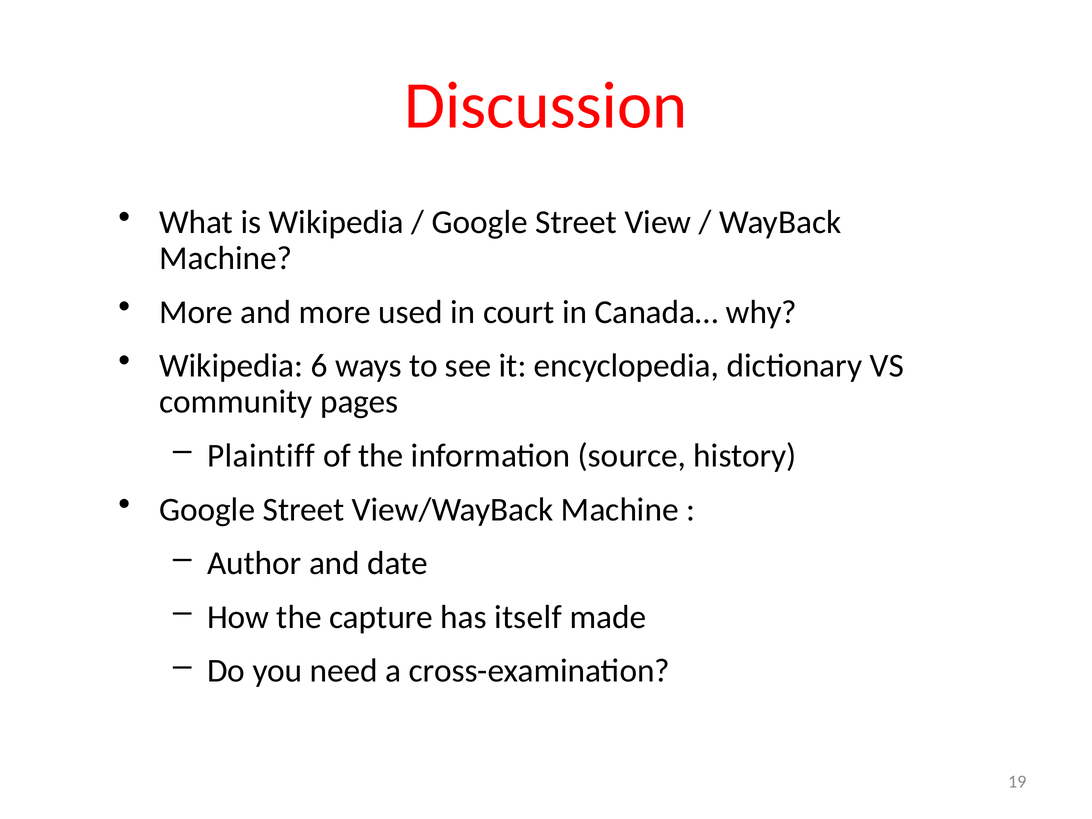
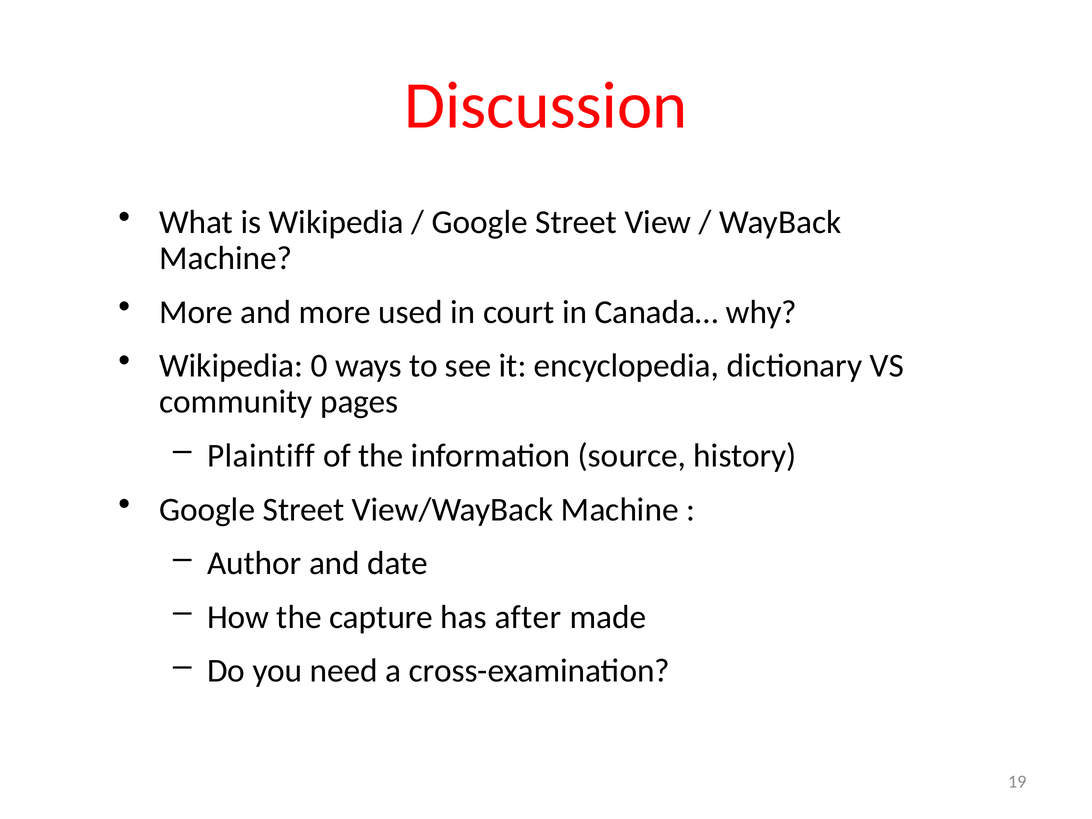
6: 6 -> 0
itself: itself -> after
